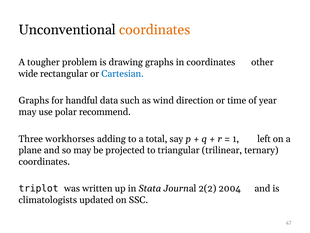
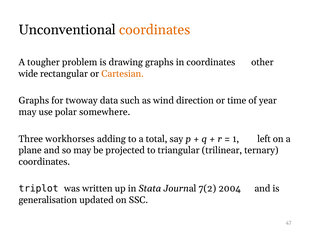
Cartesian colour: blue -> orange
handful: handful -> twoway
recommend: recommend -> somewhere
2(2: 2(2 -> 7(2
climatologists: climatologists -> generalisation
